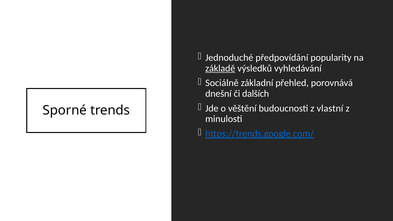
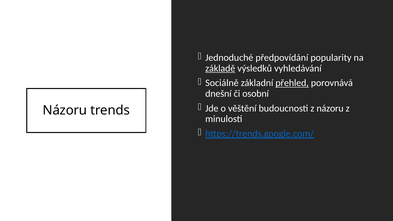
přehled underline: none -> present
dalších: dalších -> osobní
z vlastní: vlastní -> názoru
Sporné at (65, 110): Sporné -> Názoru
